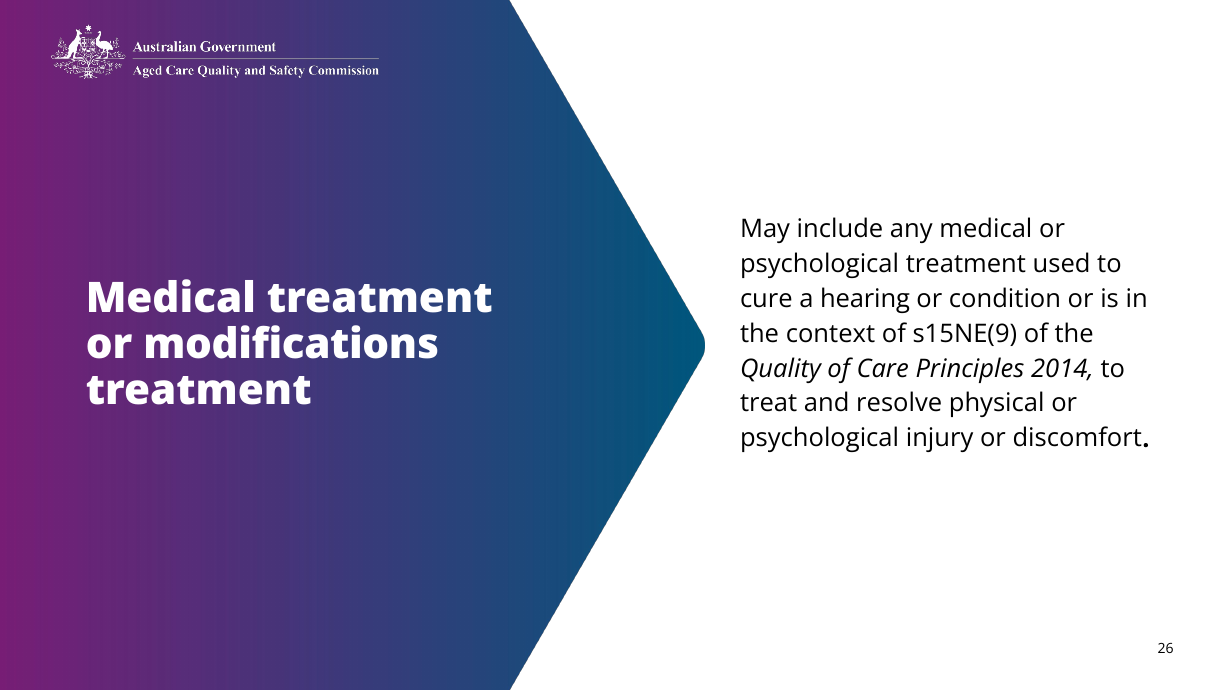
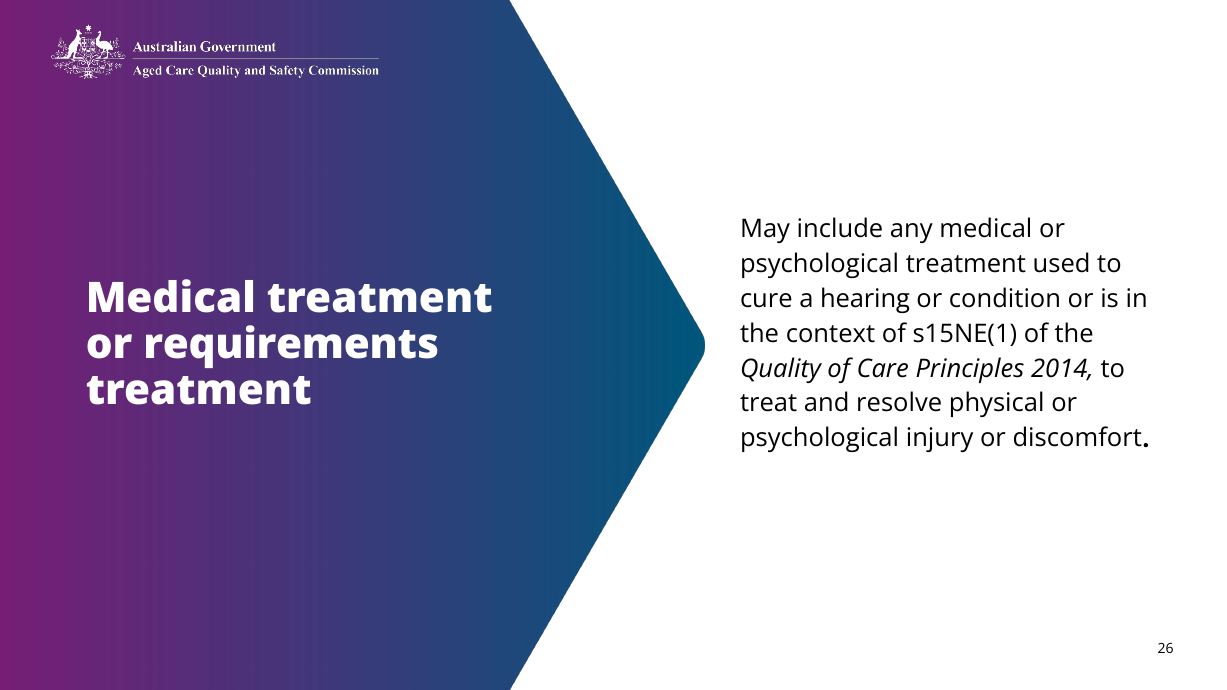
s15NE(9: s15NE(9 -> s15NE(1
modifications: modifications -> requirements
